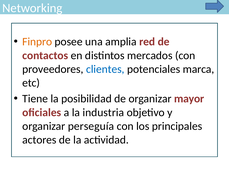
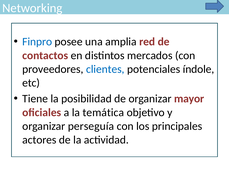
Finpro colour: orange -> blue
marca: marca -> índole
industria: industria -> temática
